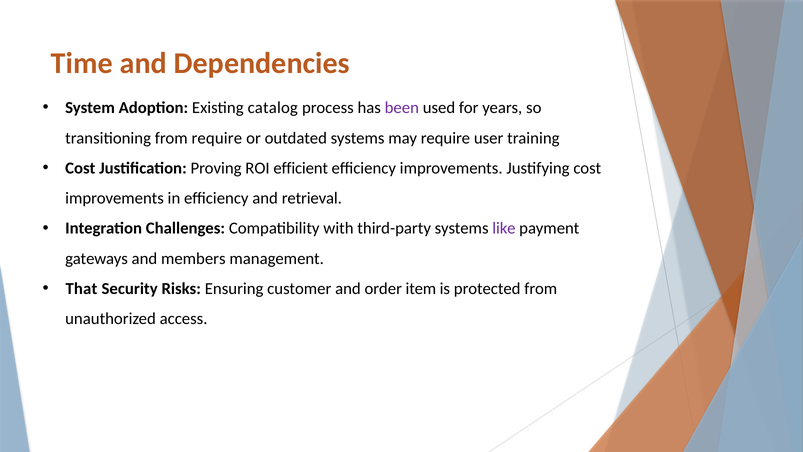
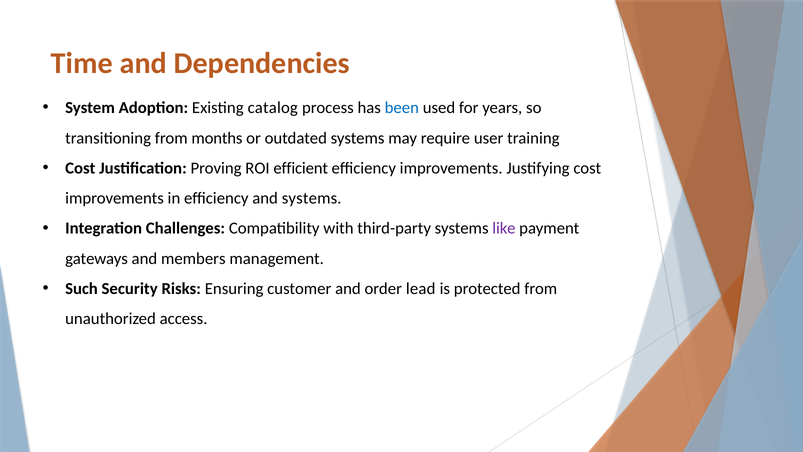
been colour: purple -> blue
from require: require -> months
and retrieval: retrieval -> systems
That: That -> Such
item: item -> lead
